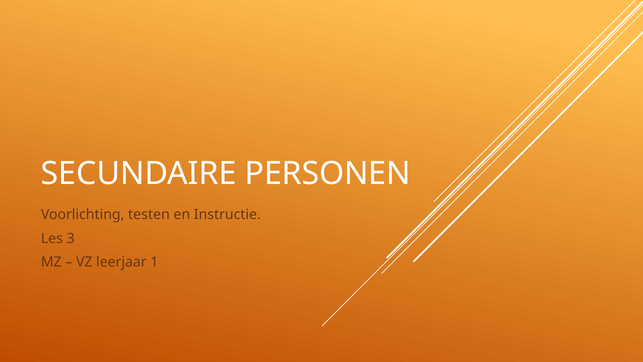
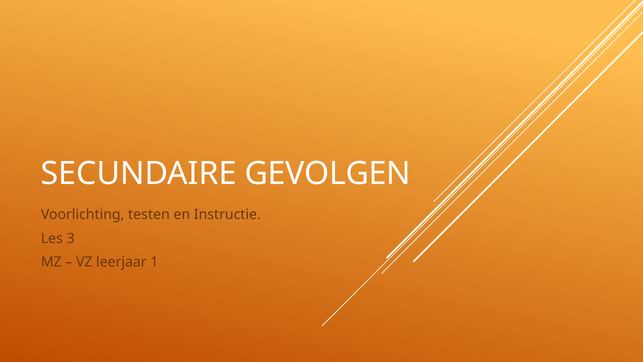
PERSONEN: PERSONEN -> GEVOLGEN
